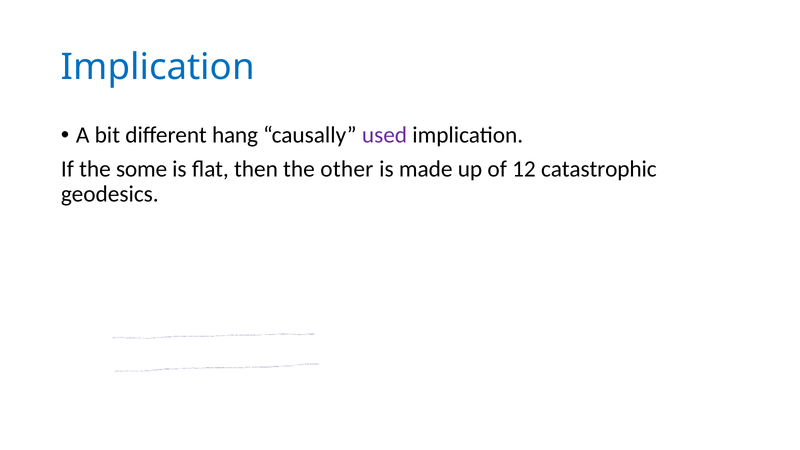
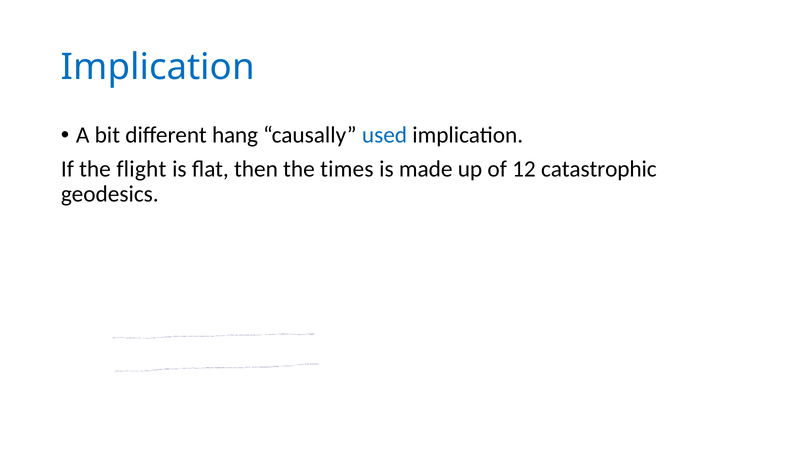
used colour: purple -> blue
some: some -> flight
other: other -> times
